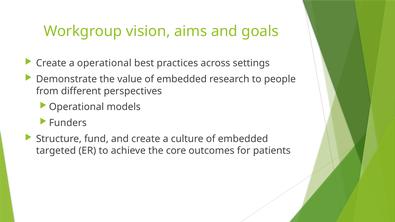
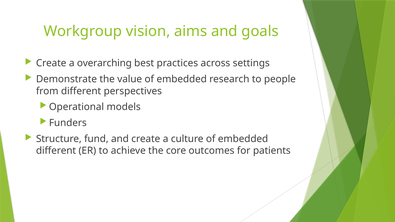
a operational: operational -> overarching
targeted at (56, 151): targeted -> different
